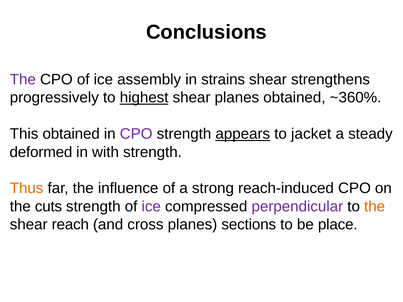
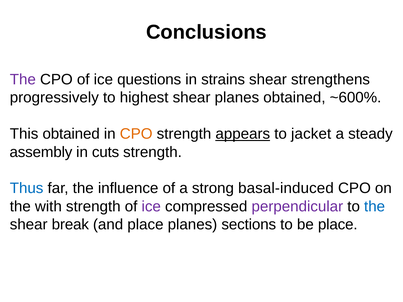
assembly: assembly -> questions
highest underline: present -> none
~360%: ~360% -> ~600%
CPO at (136, 134) colour: purple -> orange
deformed: deformed -> assembly
with: with -> cuts
Thus colour: orange -> blue
reach-induced: reach-induced -> basal-induced
cuts: cuts -> with
the at (375, 207) colour: orange -> blue
reach: reach -> break
and cross: cross -> place
